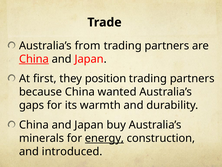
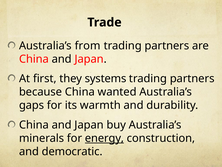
China at (34, 59) underline: present -> none
position: position -> systems
introduced: introduced -> democratic
